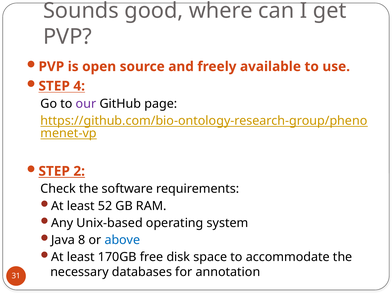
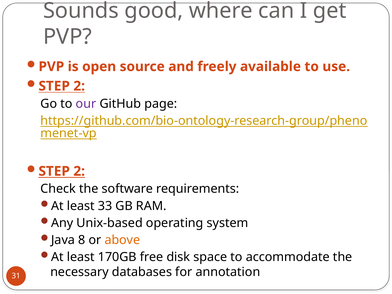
4 at (79, 86): 4 -> 2
52: 52 -> 33
above colour: blue -> orange
